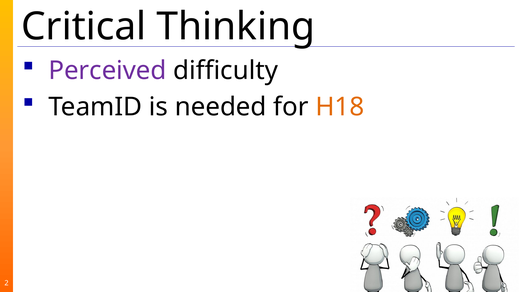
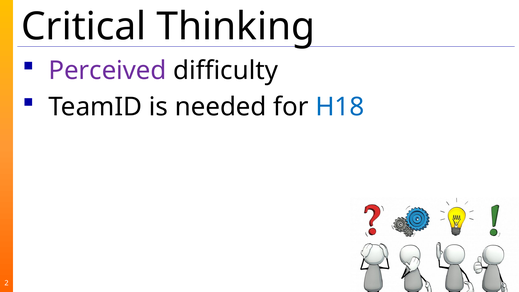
H18 colour: orange -> blue
